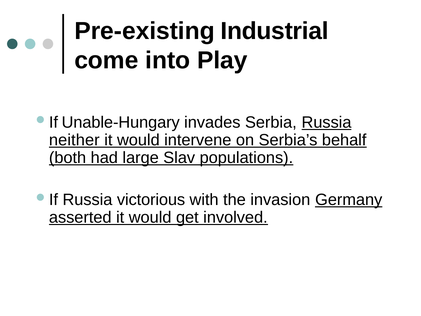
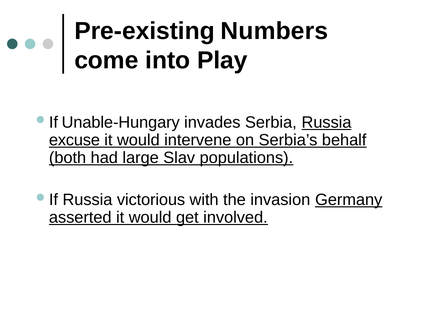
Industrial: Industrial -> Numbers
neither: neither -> excuse
